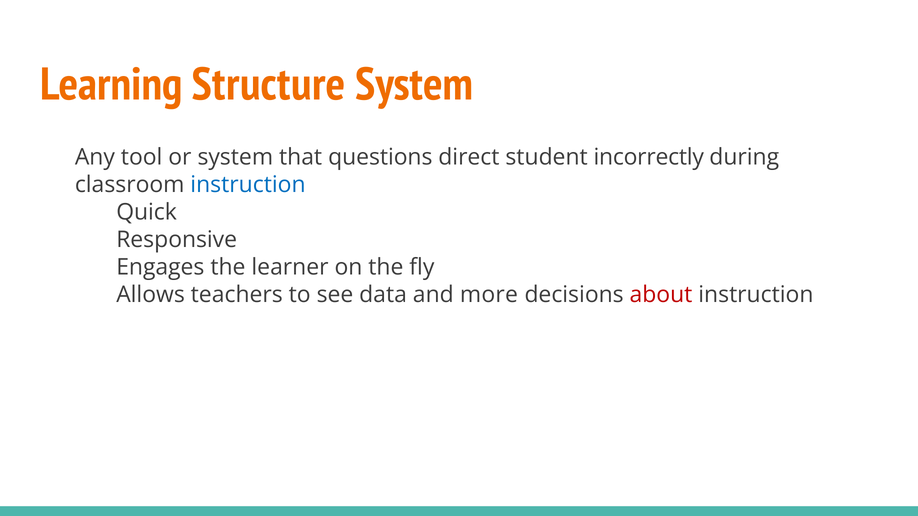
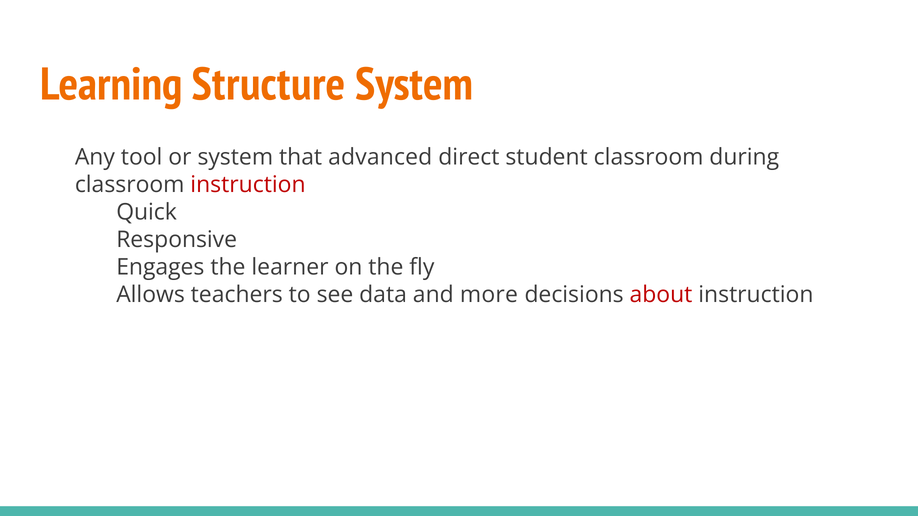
questions: questions -> advanced
student incorrectly: incorrectly -> classroom
instruction at (248, 185) colour: blue -> red
